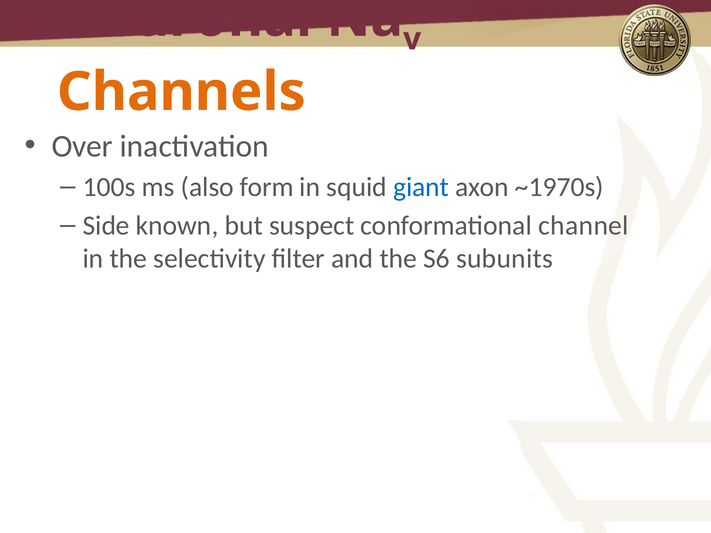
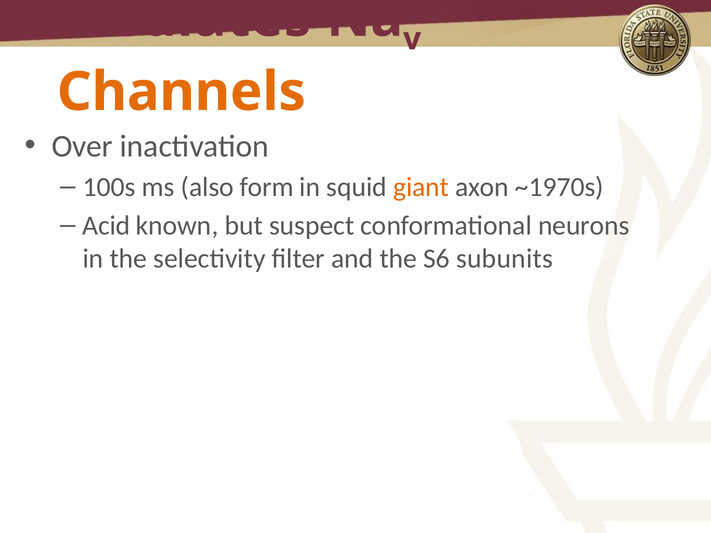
Neuronal: Neuronal -> Mediates
giant colour: blue -> orange
Side: Side -> Acid
channel: channel -> neurons
